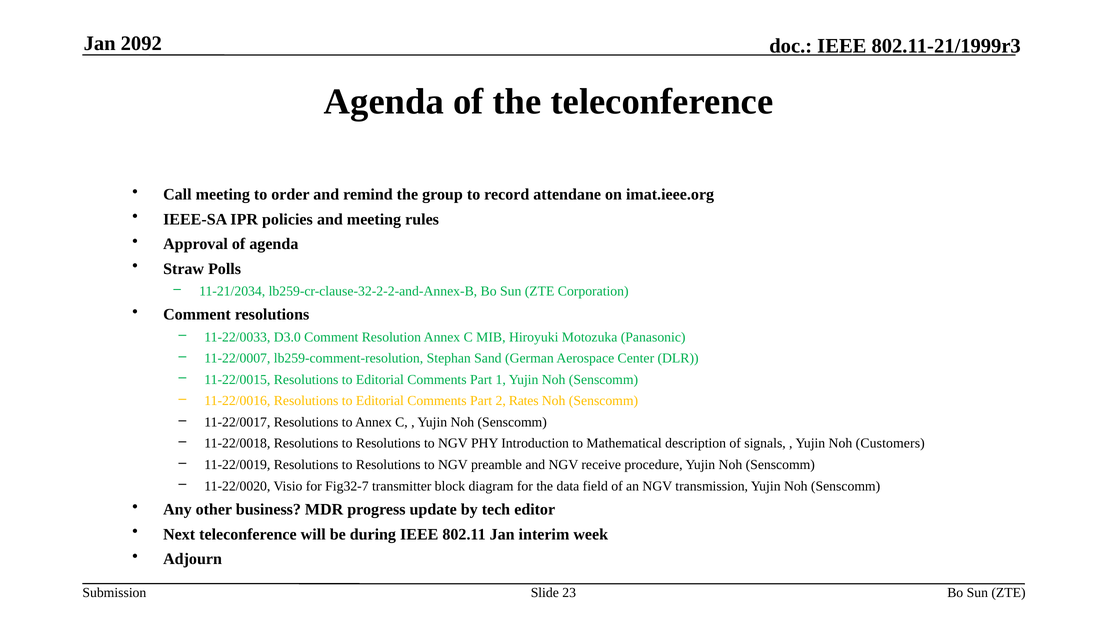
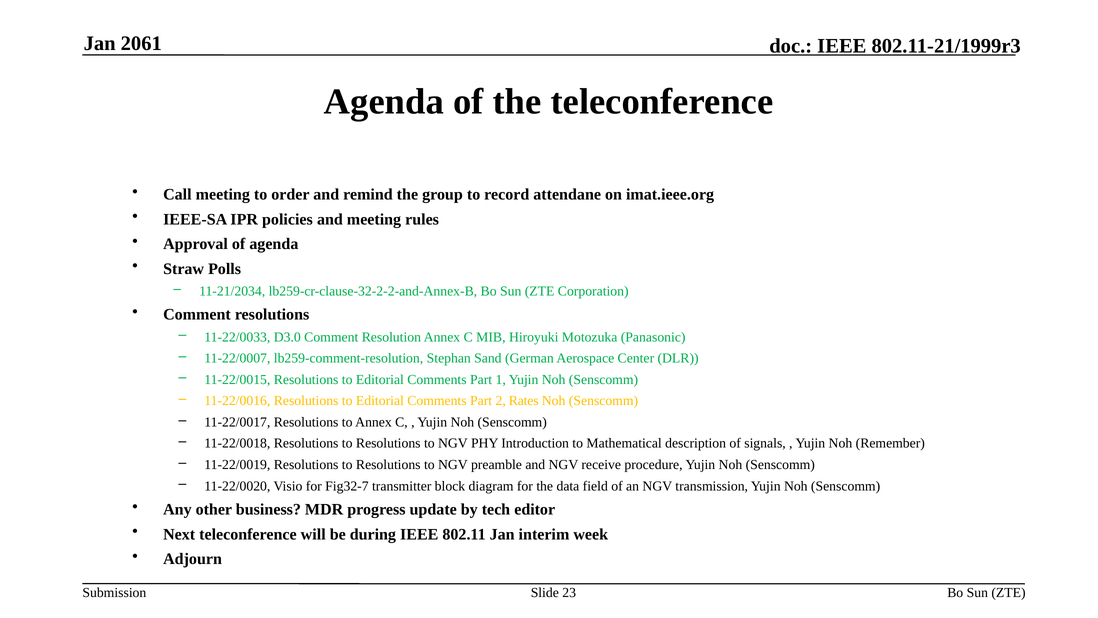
2092: 2092 -> 2061
Customers: Customers -> Remember
